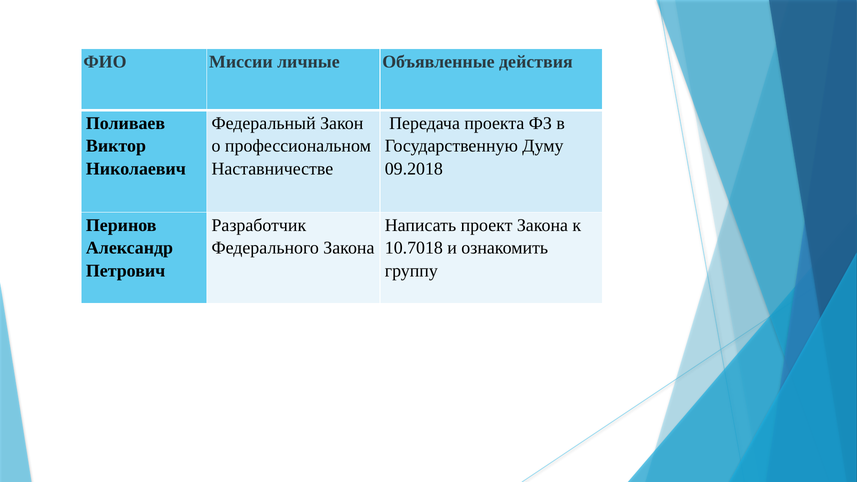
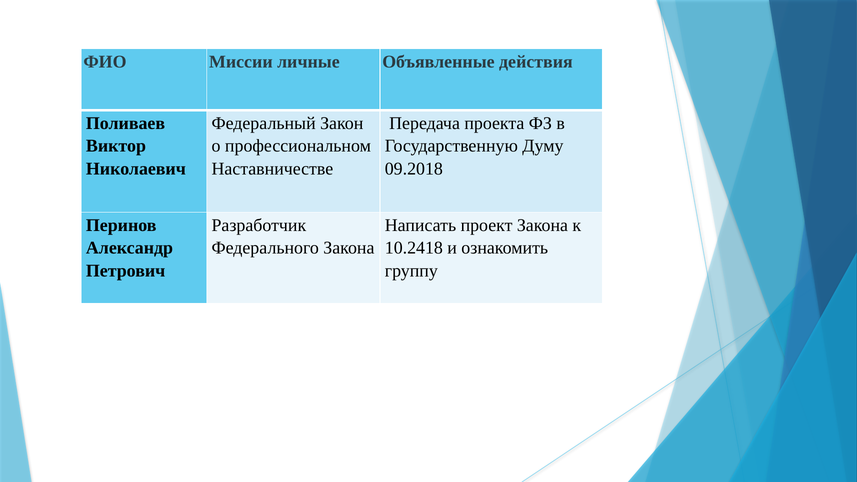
10.7018: 10.7018 -> 10.2418
